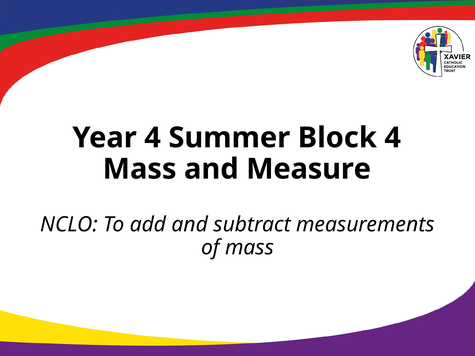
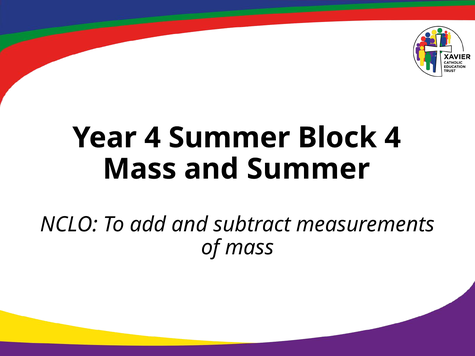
and Measure: Measure -> Summer
